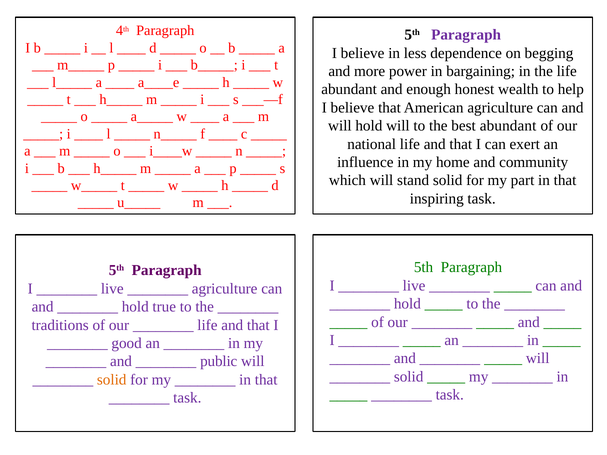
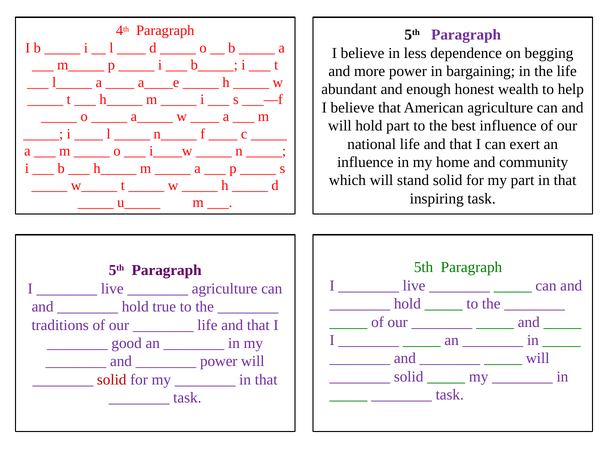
hold will: will -> part
best abundant: abundant -> influence
public at (219, 362): public -> power
solid at (112, 380) colour: orange -> red
